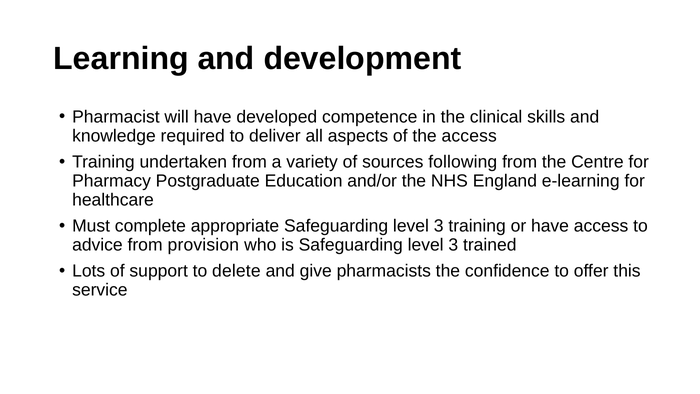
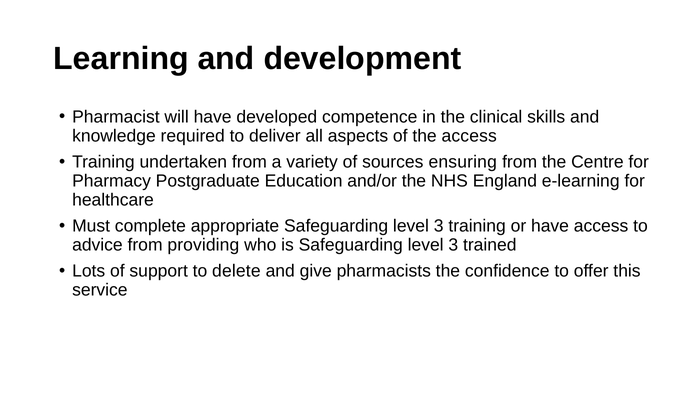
following: following -> ensuring
provision: provision -> providing
